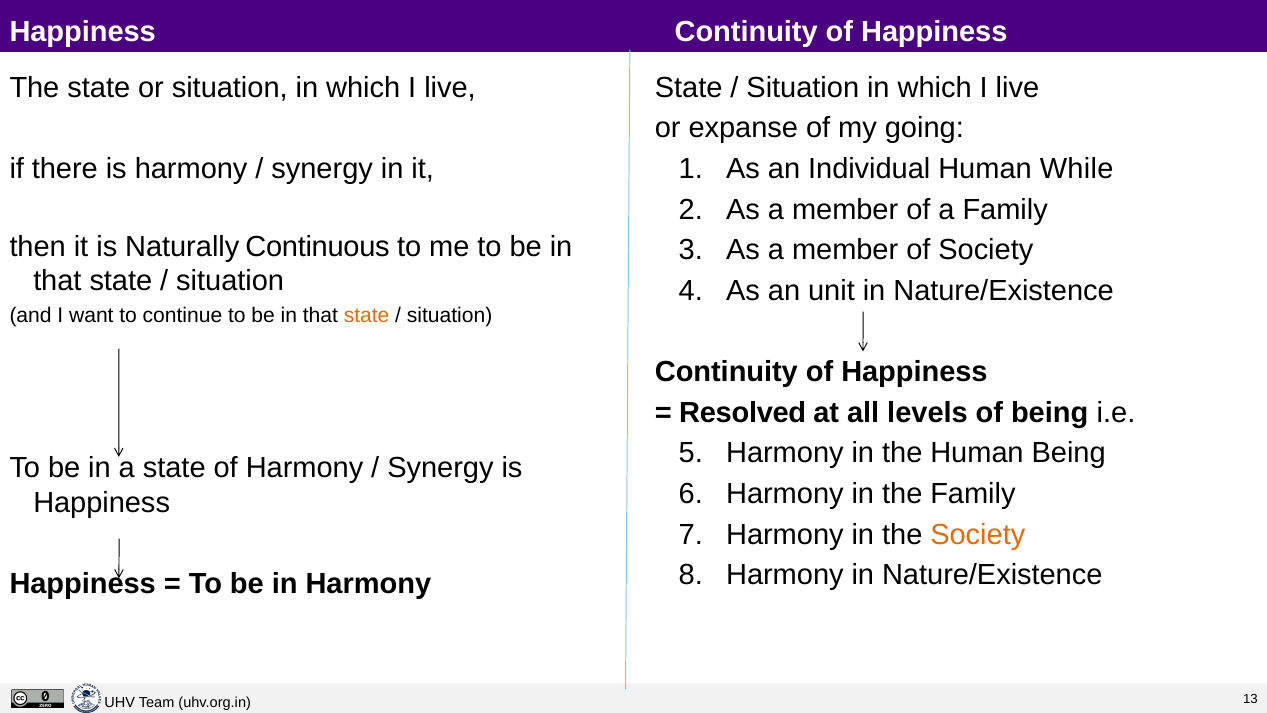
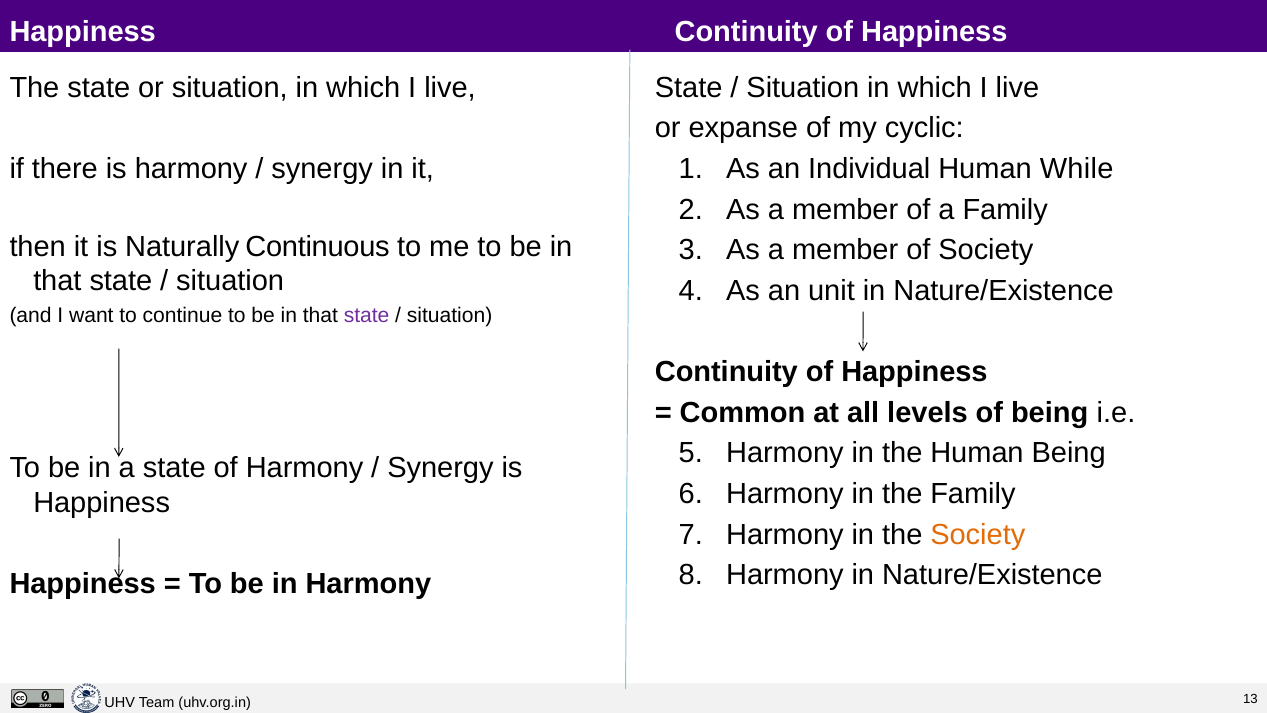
going: going -> cyclic
state at (367, 315) colour: orange -> purple
Resolved: Resolved -> Common
